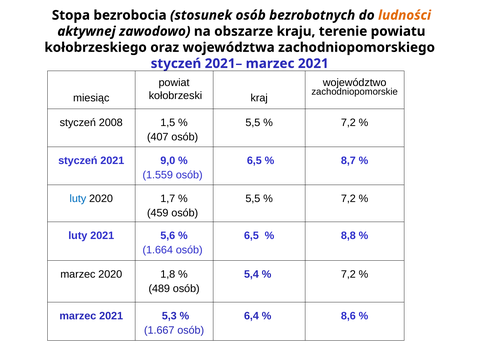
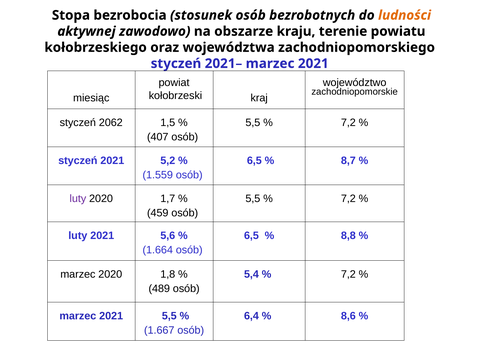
2008: 2008 -> 2062
9,0: 9,0 -> 5,2
luty at (78, 199) colour: blue -> purple
2021 5,3: 5,3 -> 5,5
